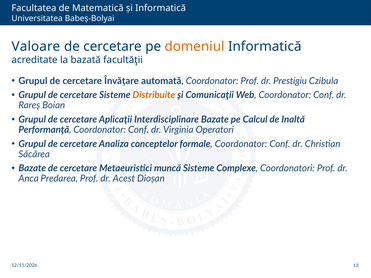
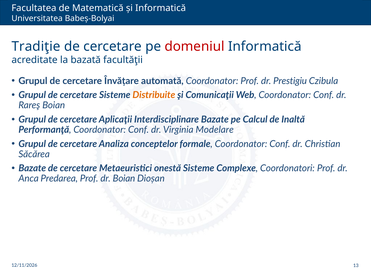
Valoare: Valoare -> Tradiţie
domeniul colour: orange -> red
Operatori: Operatori -> Modelare
muncă: muncă -> onestă
dr Acest: Acest -> Boian
